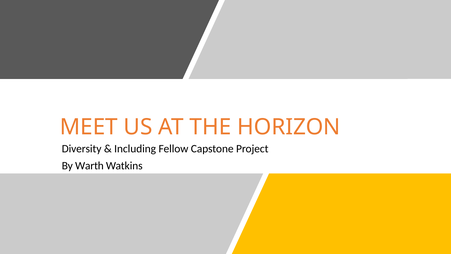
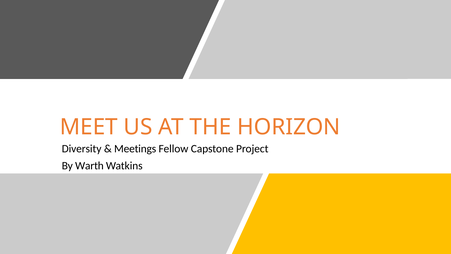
Including: Including -> Meetings
